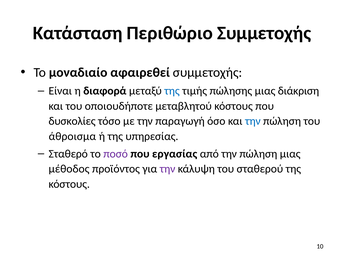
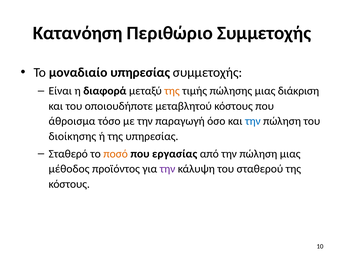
Κατάσταση: Κατάσταση -> Κατανόηση
μοναδιαίο αφαιρεθεί: αφαιρεθεί -> υπηρεσίας
της at (172, 91) colour: blue -> orange
δυσκολίες: δυσκολίες -> άθροισμα
άθροισμα: άθροισμα -> διοίκησης
ποσό colour: purple -> orange
